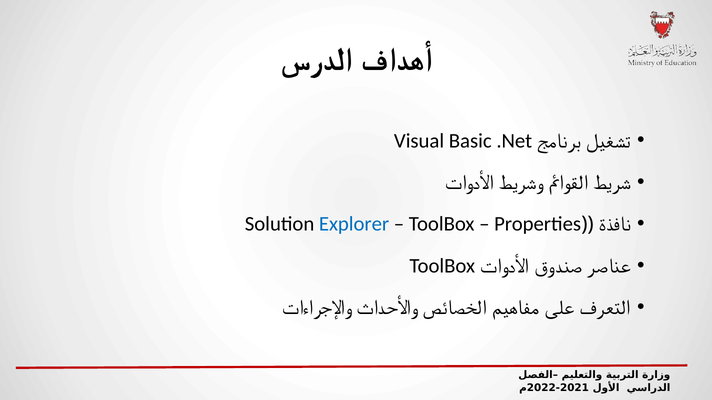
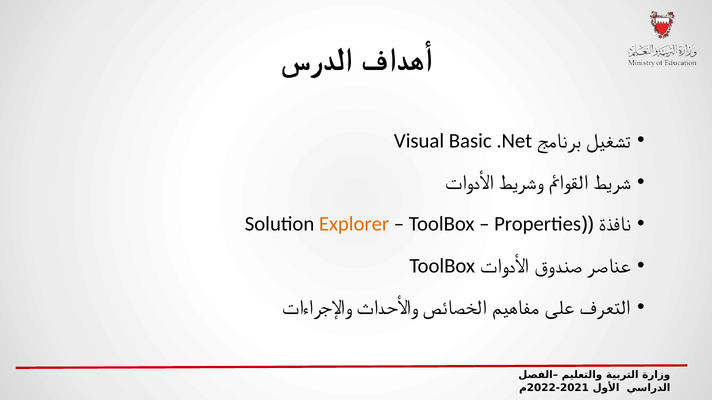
Explorer colour: blue -> orange
